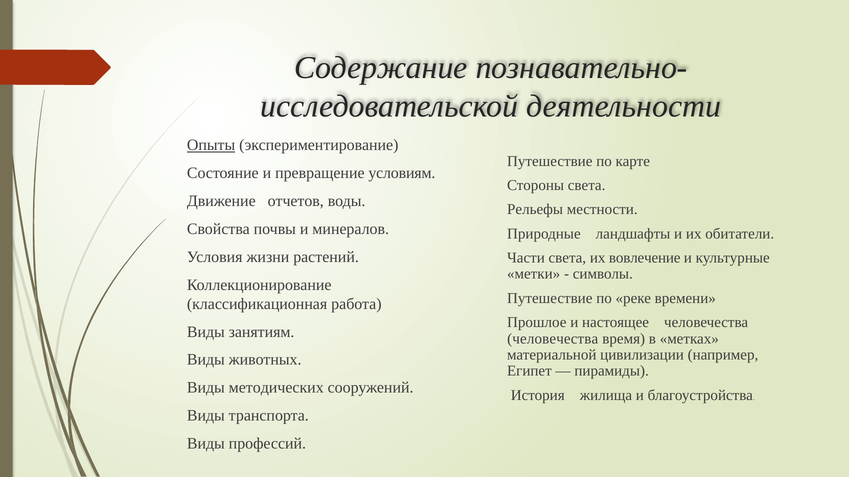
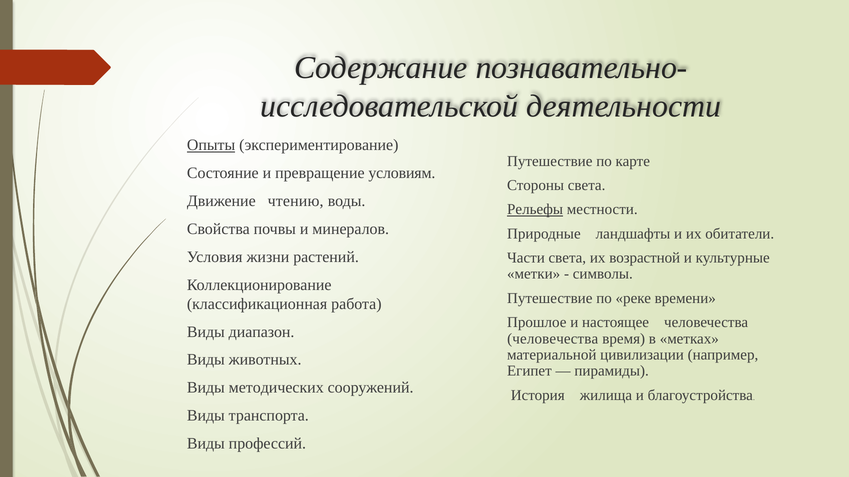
отчетов: отчетов -> чтению
Рельефы underline: none -> present
вовлечение: вовлечение -> возрастной
занятиям: занятиям -> диапазон
